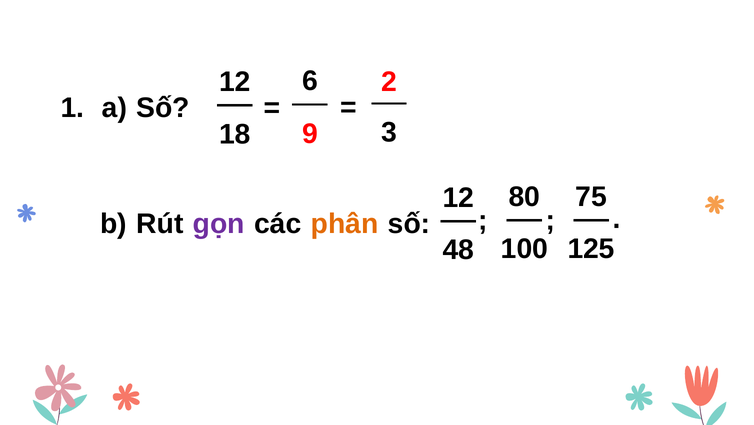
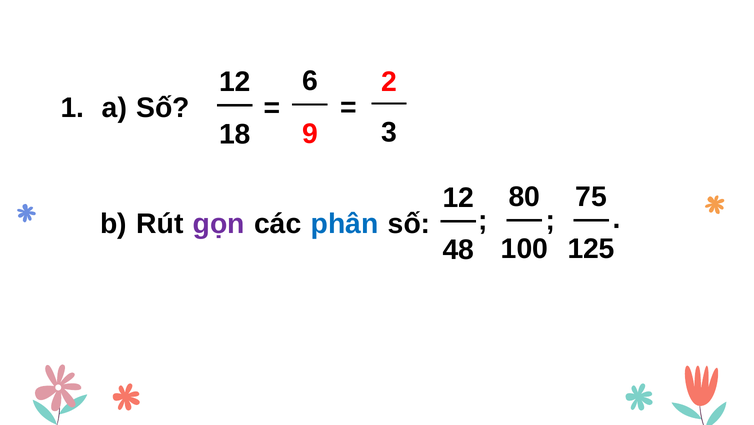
phân colour: orange -> blue
